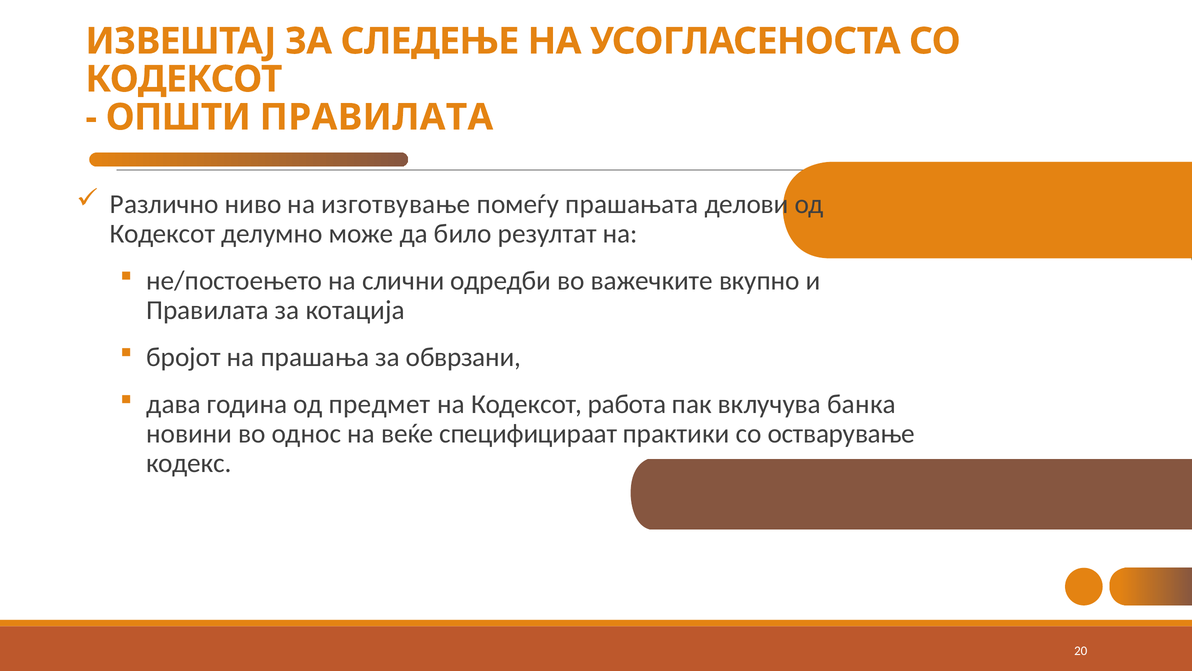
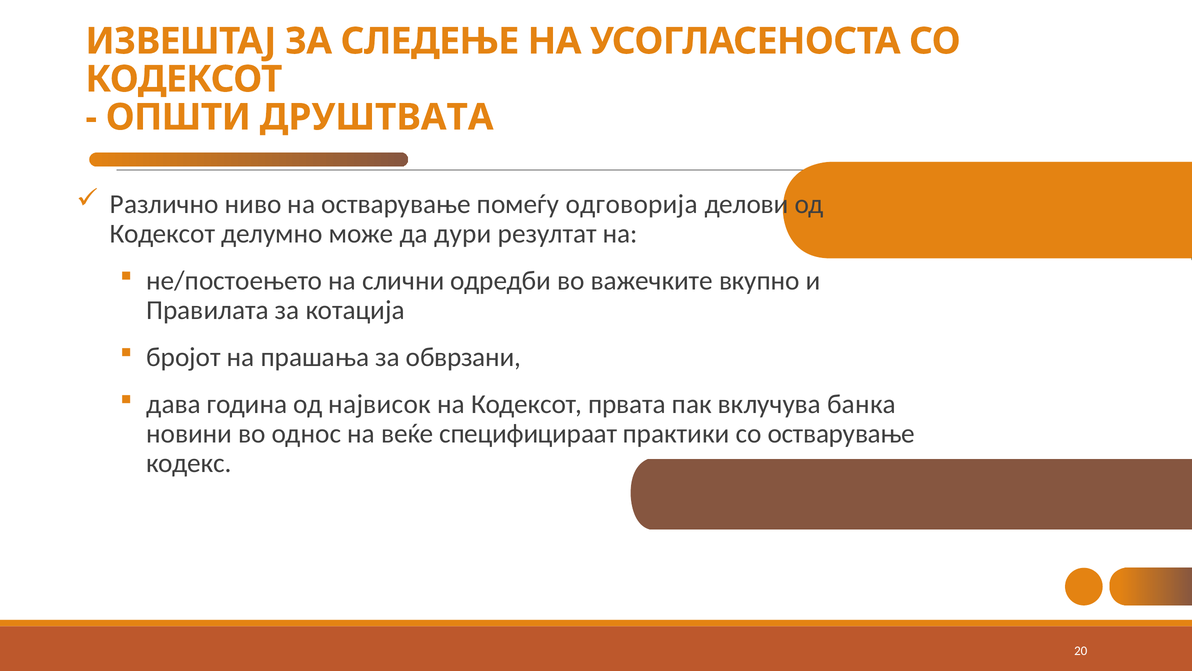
ОПШТИ ПРАВИЛАТА: ПРАВИЛАТА -> ДРУШТВАТА
на изготвување: изготвување -> остварување
прашањата: прашањата -> одговорија
било: било -> дури
предмет: предмет -> највисок
работа: работа -> првата
